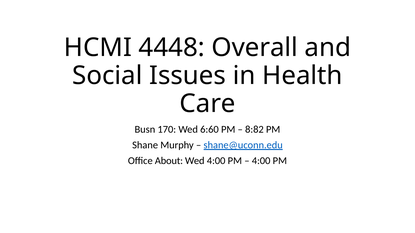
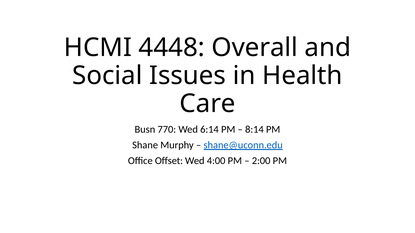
170: 170 -> 770
6:60: 6:60 -> 6:14
8:82: 8:82 -> 8:14
About: About -> Offset
4:00 at (261, 161): 4:00 -> 2:00
